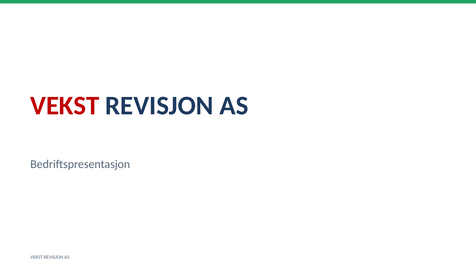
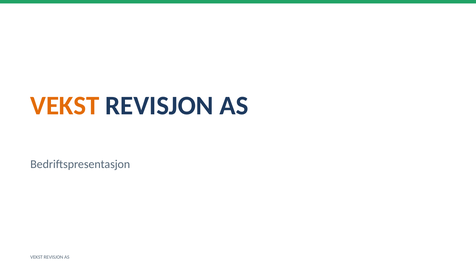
VEKST at (65, 106) colour: red -> orange
